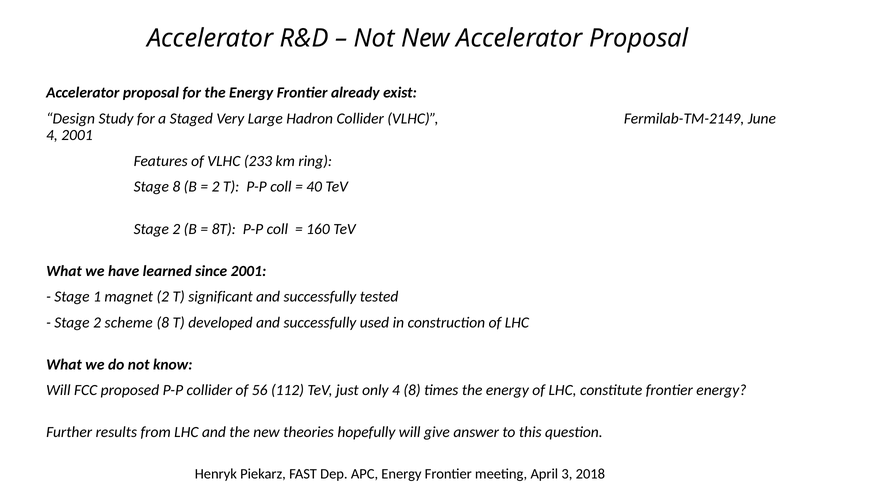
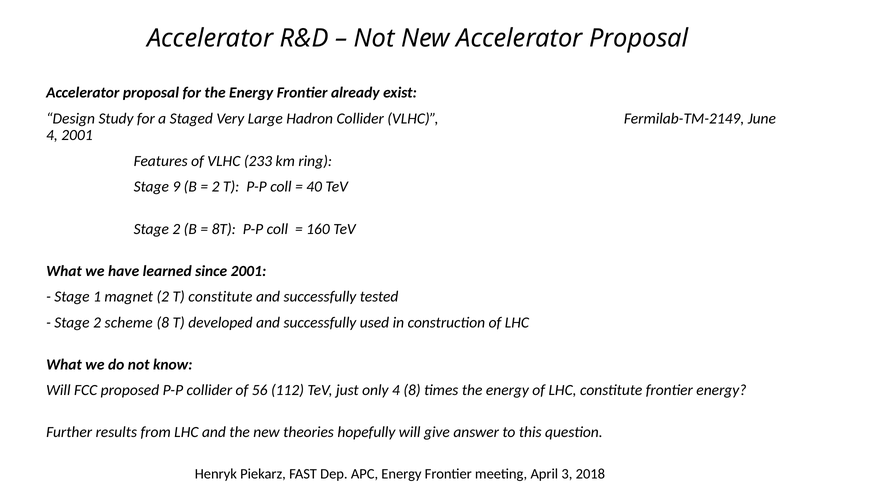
Stage 8: 8 -> 9
T significant: significant -> constitute
